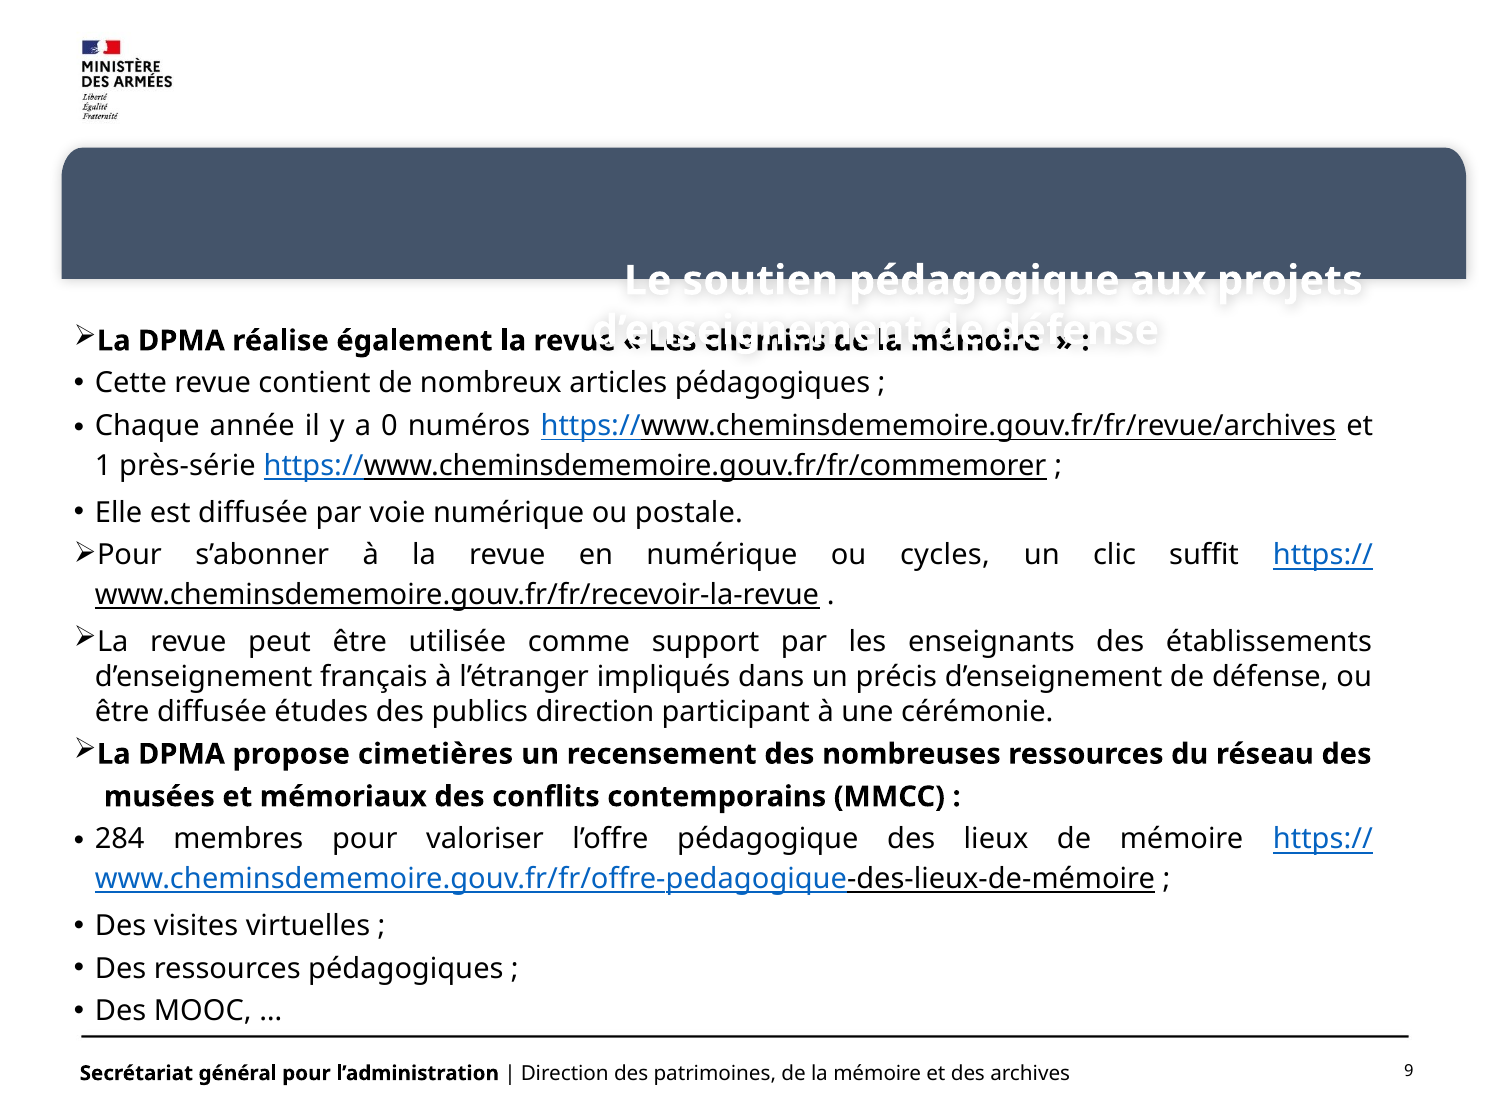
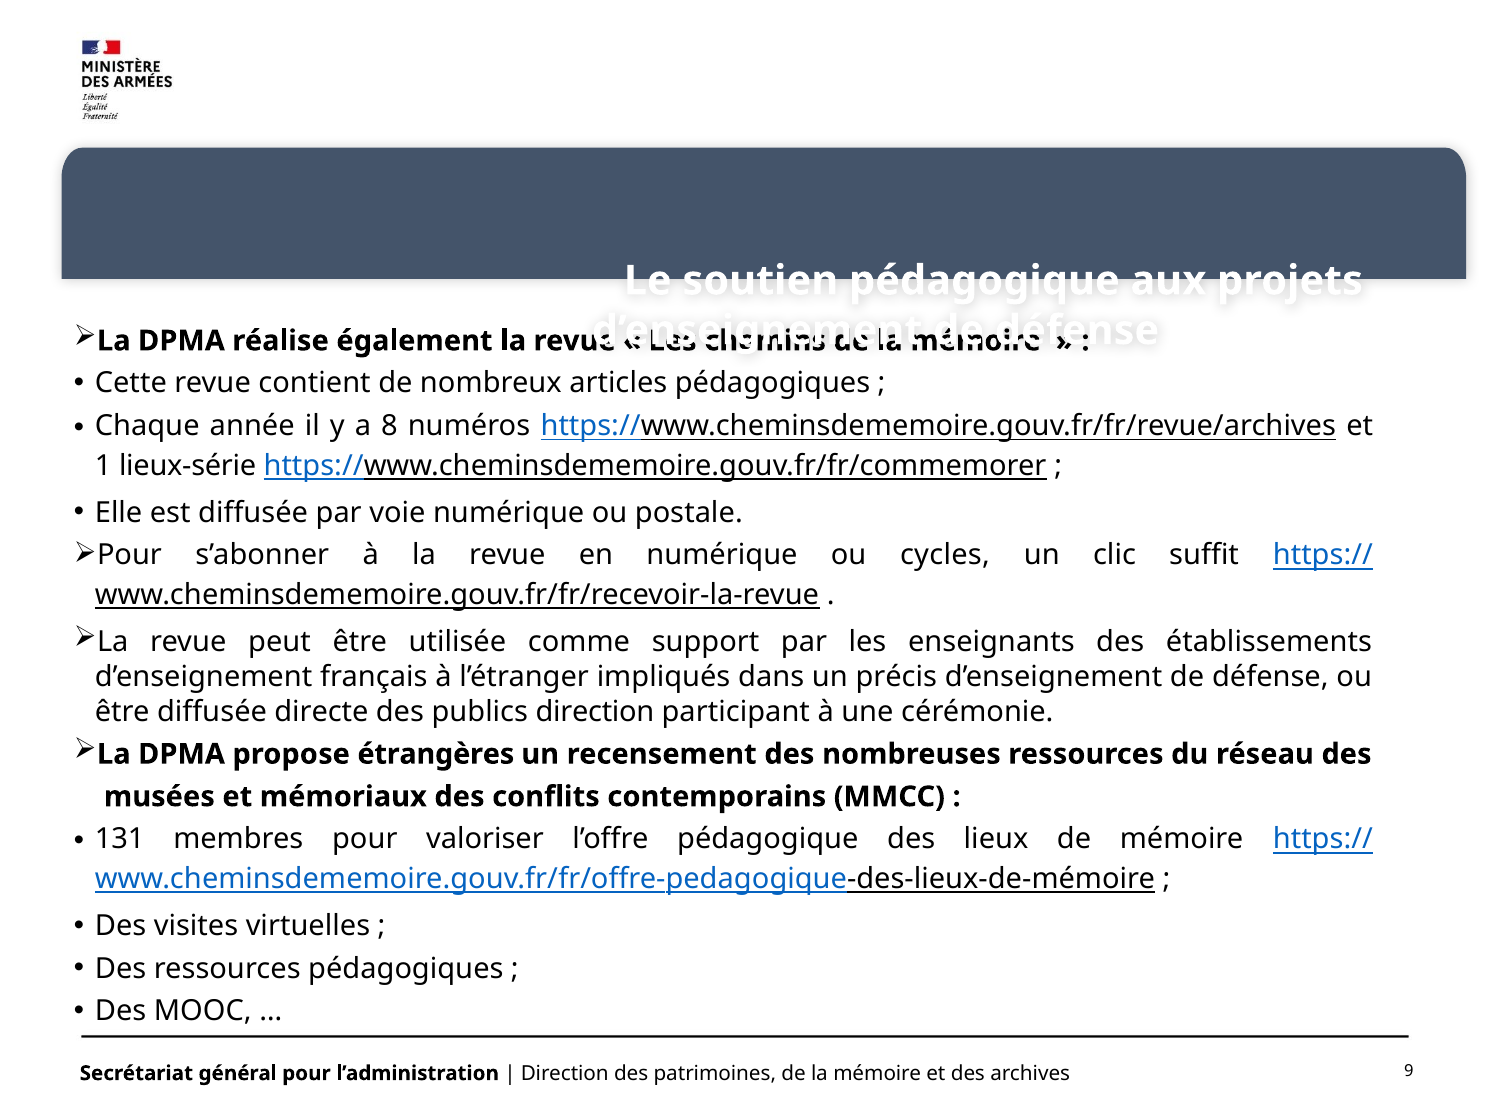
0: 0 -> 8
près-série: près-série -> lieux-série
études: études -> directe
cimetières: cimetières -> étrangères
284: 284 -> 131
